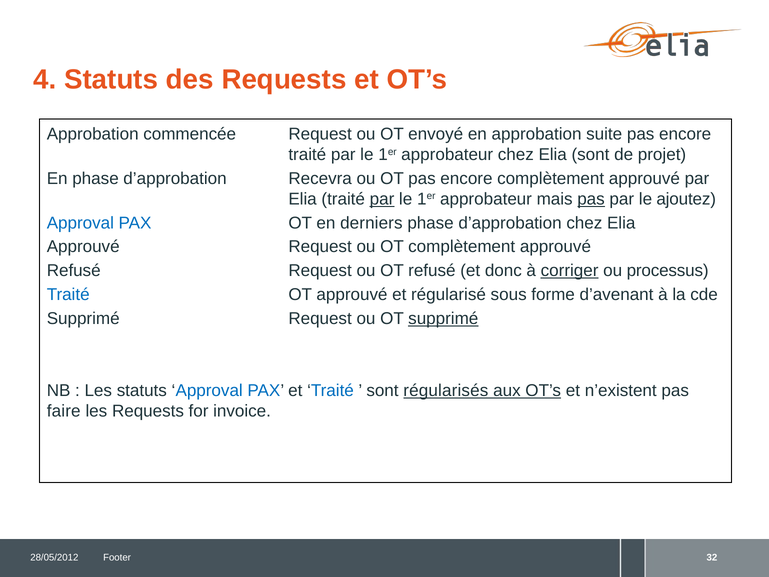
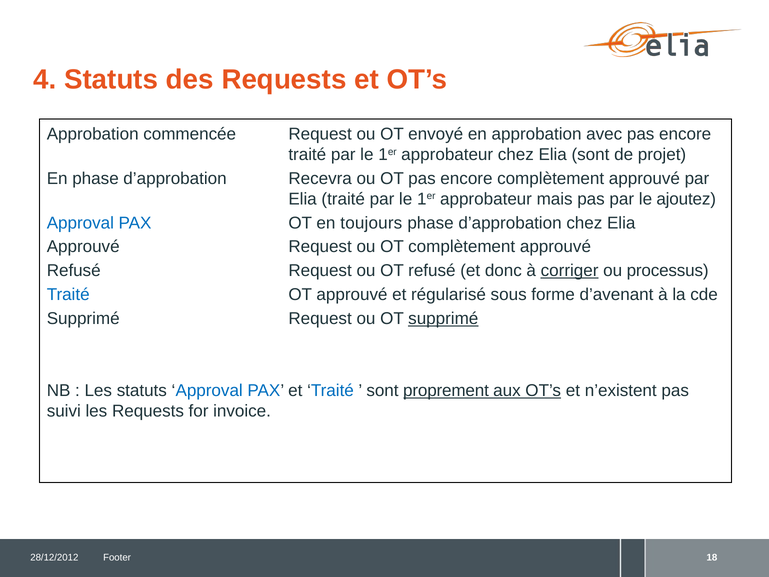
suite: suite -> avec
par at (382, 199) underline: present -> none
pas at (591, 199) underline: present -> none
derniers: derniers -> toujours
régularisés: régularisés -> proprement
faire: faire -> suivi
28/05/2012: 28/05/2012 -> 28/12/2012
32: 32 -> 18
